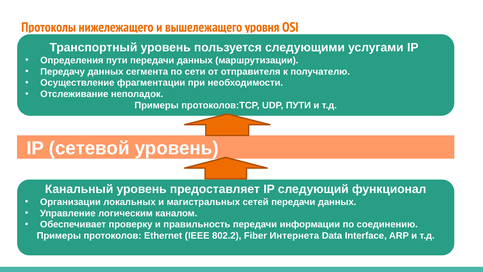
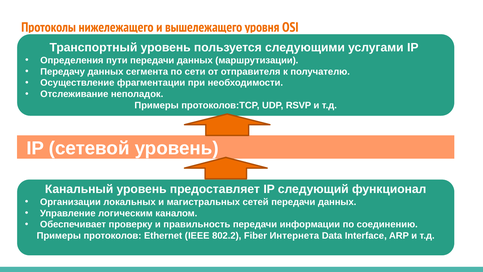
UDP ПУТИ: ПУТИ -> RSVP
